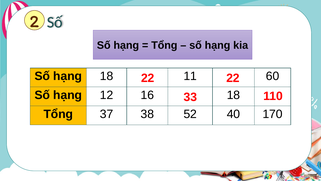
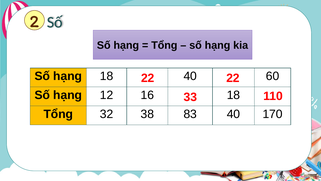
11 at (190, 76): 11 -> 40
37: 37 -> 32
52: 52 -> 83
